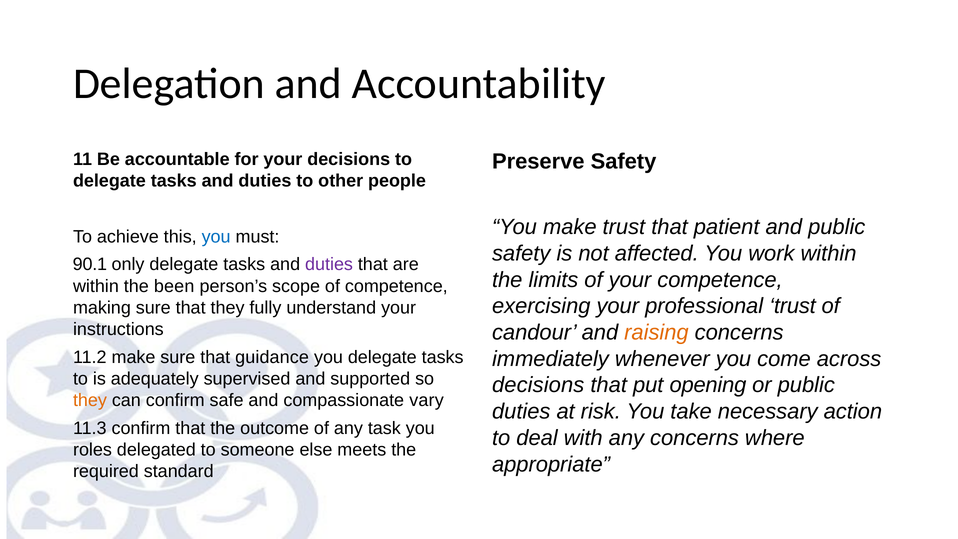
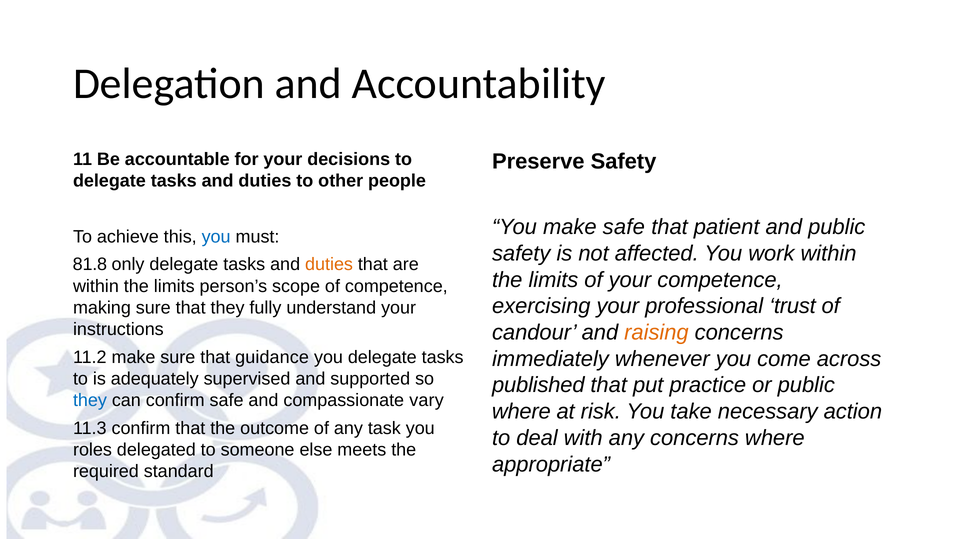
make trust: trust -> safe
90.1: 90.1 -> 81.8
duties at (329, 264) colour: purple -> orange
been at (174, 286): been -> limits
decisions at (538, 385): decisions -> published
opening: opening -> practice
they at (90, 400) colour: orange -> blue
duties at (521, 411): duties -> where
